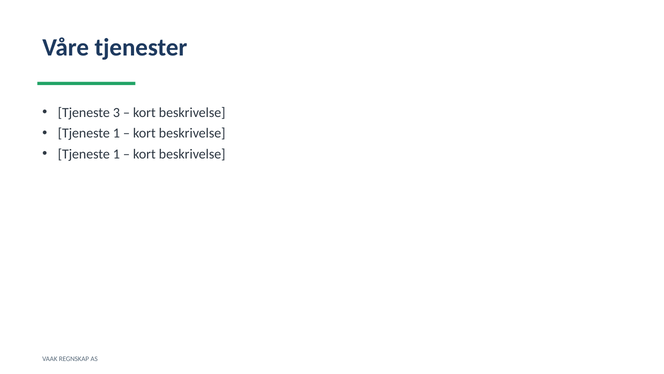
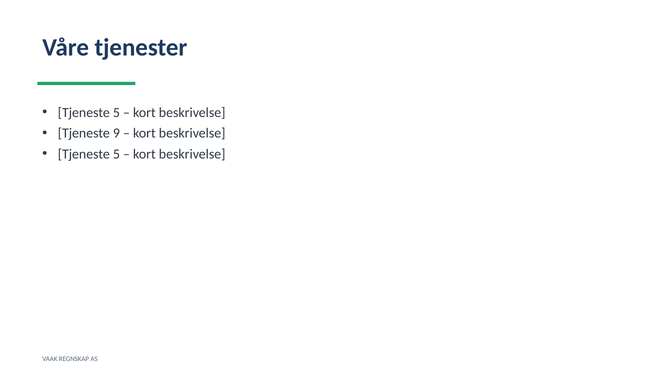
3 at (116, 112): 3 -> 5
1 at (116, 133): 1 -> 9
1 at (116, 154): 1 -> 5
